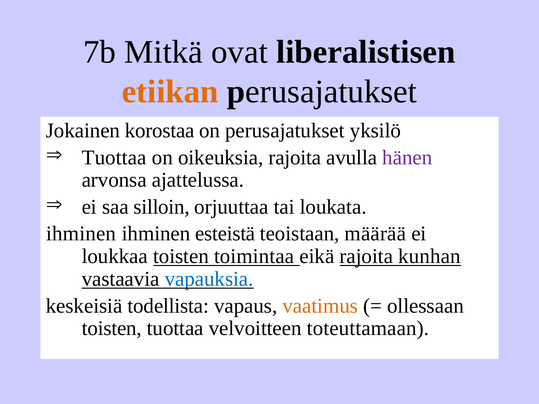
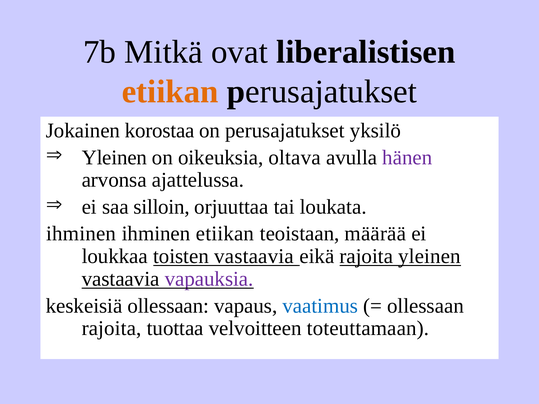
Tuottaa at (114, 158): Tuottaa -> Yleinen
oikeuksia rajoita: rajoita -> oltava
ihminen esteistä: esteistä -> etiikan
toisten toimintaa: toimintaa -> vastaavia
rajoita kunhan: kunhan -> yleinen
vapauksia colour: blue -> purple
keskeisiä todellista: todellista -> ollessaan
vaatimus colour: orange -> blue
toisten at (112, 329): toisten -> rajoita
